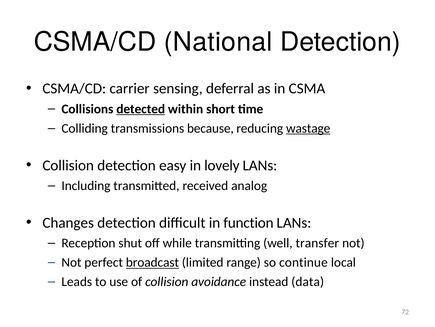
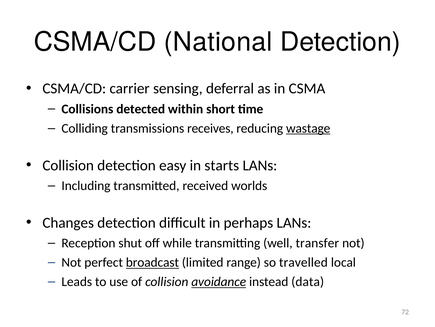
detected underline: present -> none
because: because -> receives
lovely: lovely -> starts
analog: analog -> worlds
function: function -> perhaps
continue: continue -> travelled
avoidance underline: none -> present
